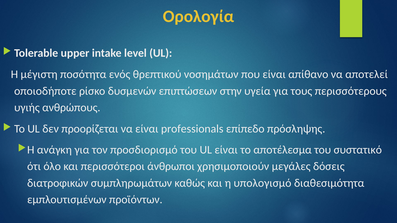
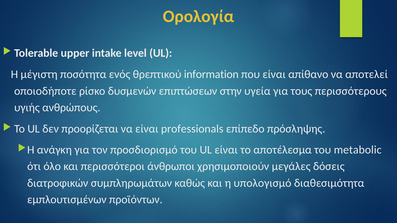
νοσημάτων: νοσημάτων -> information
συστατικό: συστατικό -> metabolic
